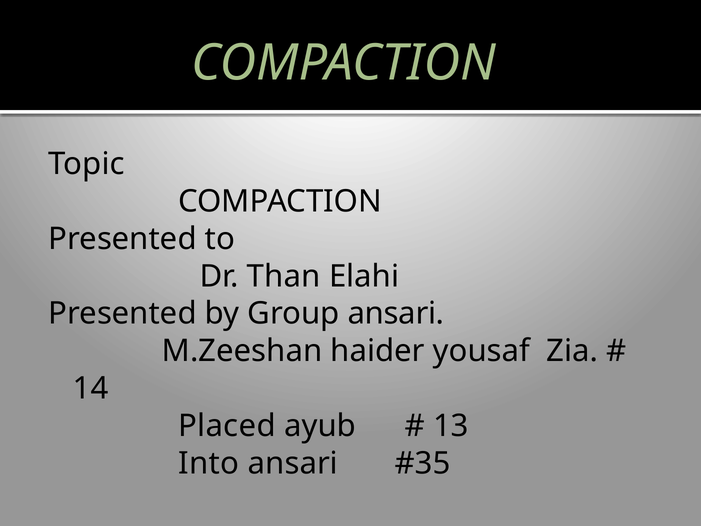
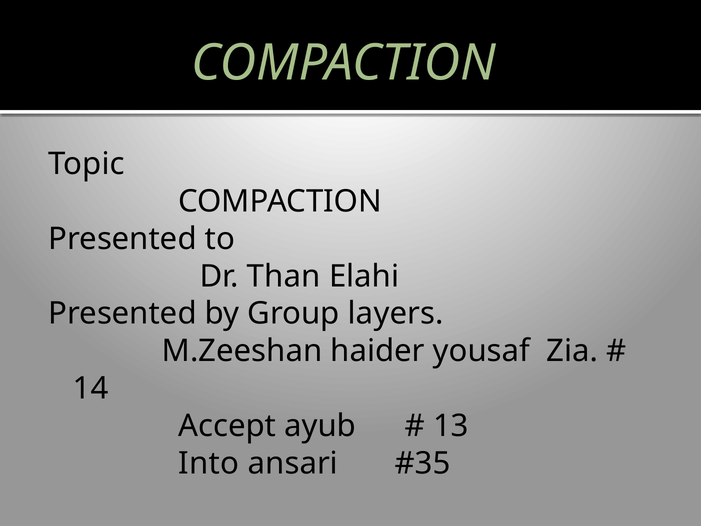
Group ansari: ansari -> layers
Placed: Placed -> Accept
